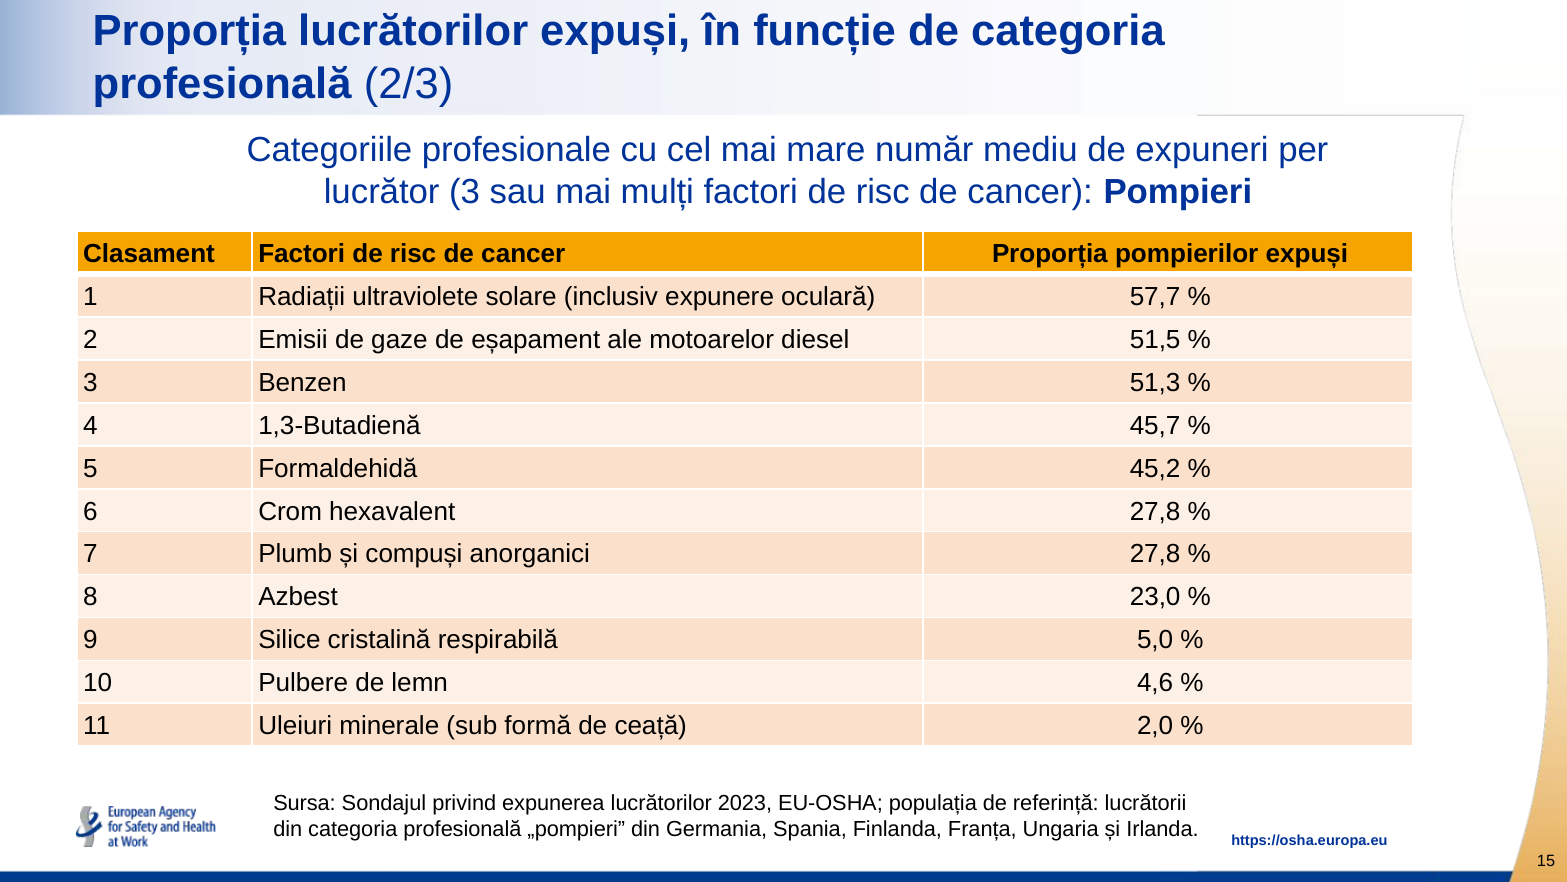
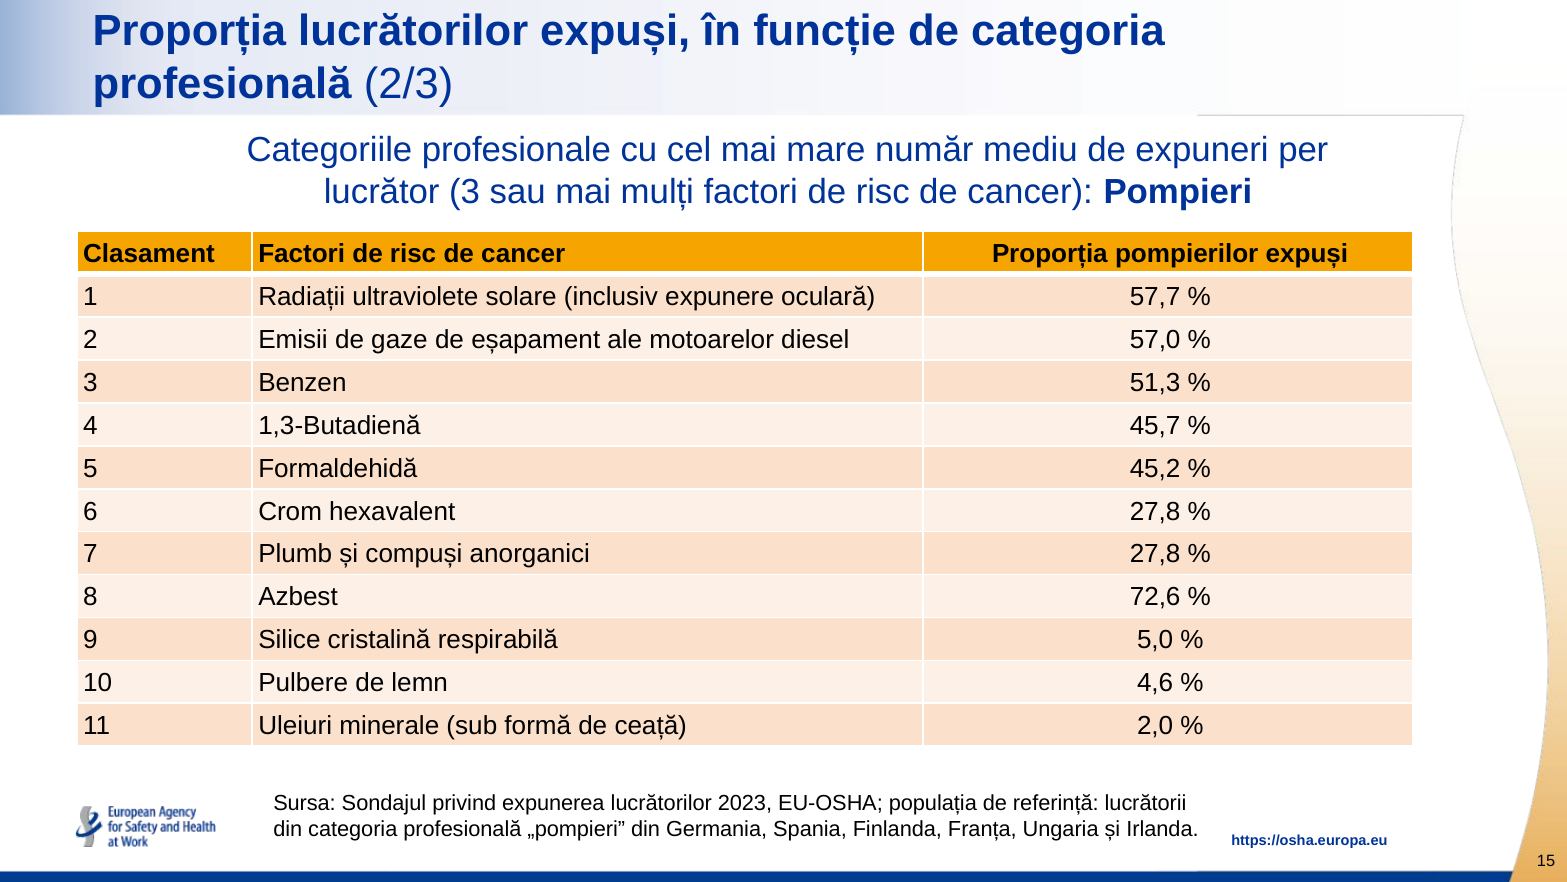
51,5: 51,5 -> 57,0
23,0: 23,0 -> 72,6
